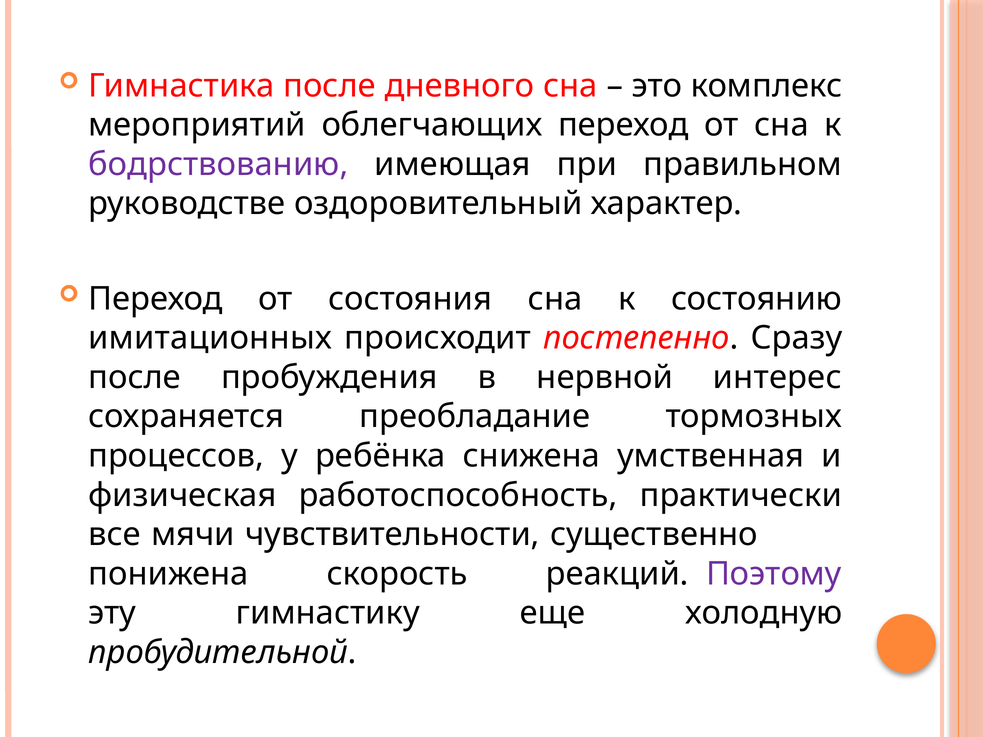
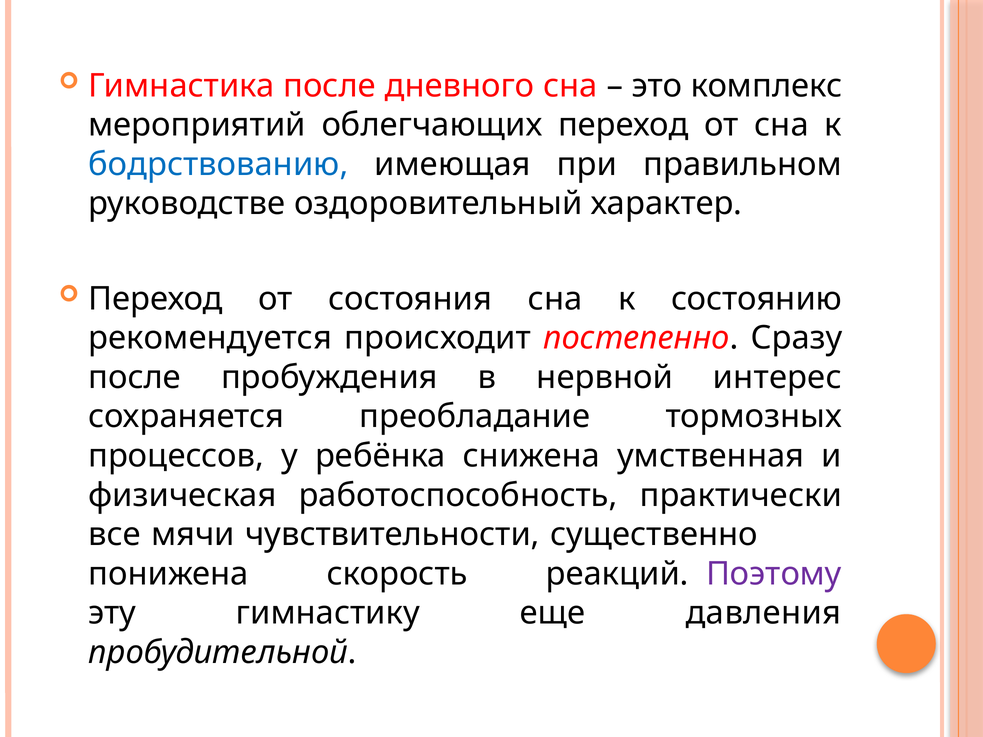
бодрствованию colour: purple -> blue
имитационных: имитационных -> рекомендуется
холодную: холодную -> давления
